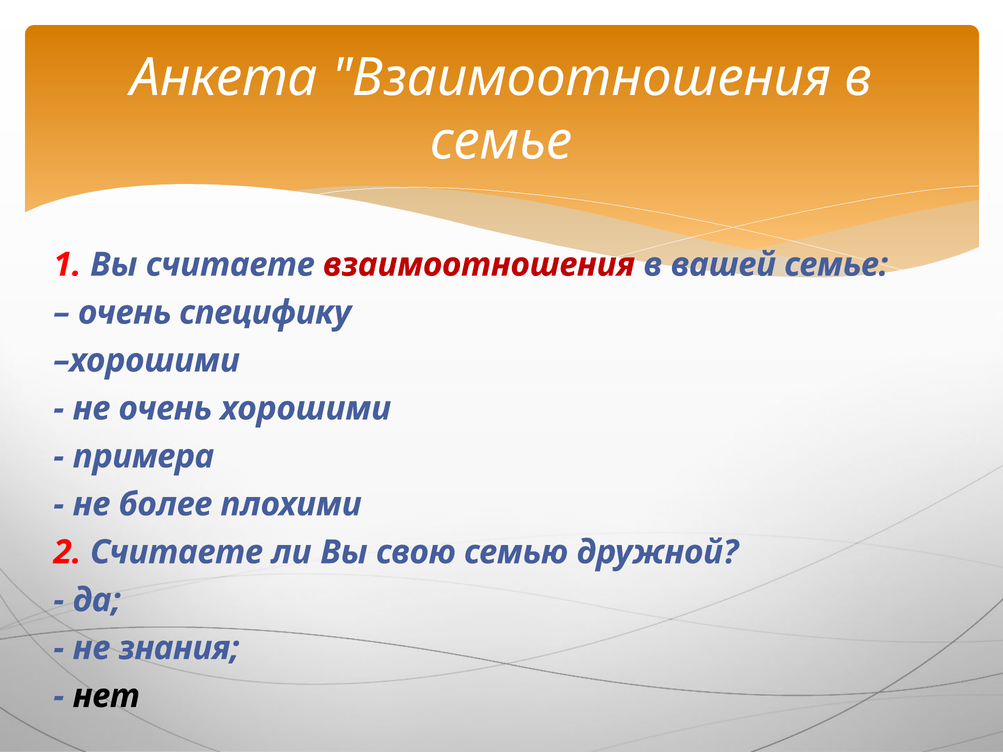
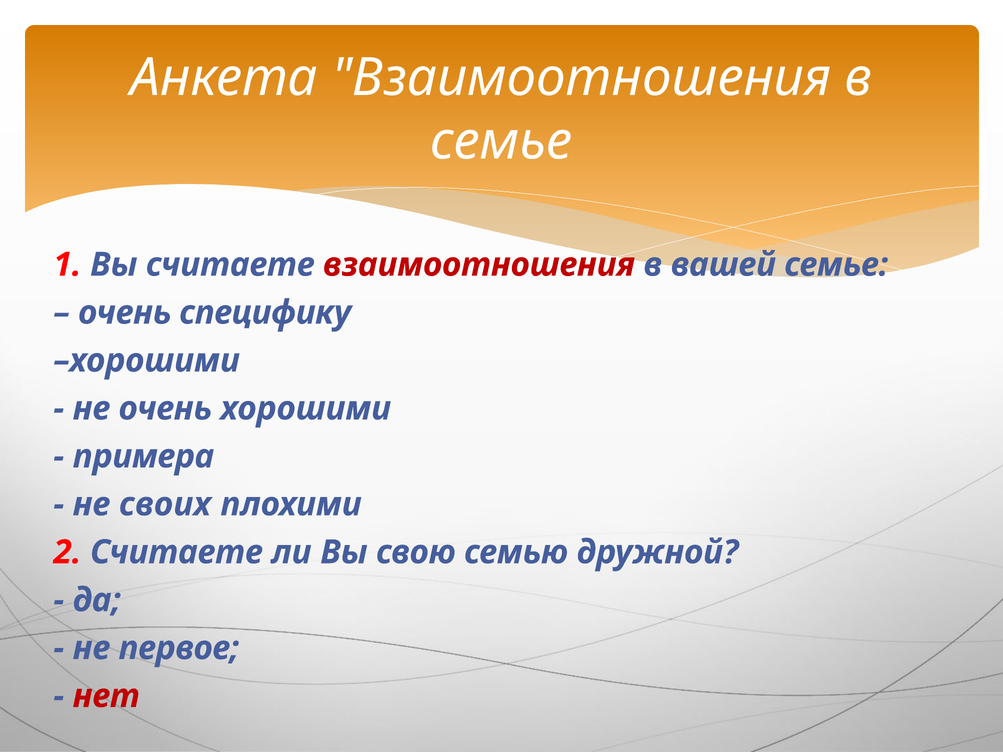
более: более -> своих
знания: знания -> первое
нет colour: black -> red
